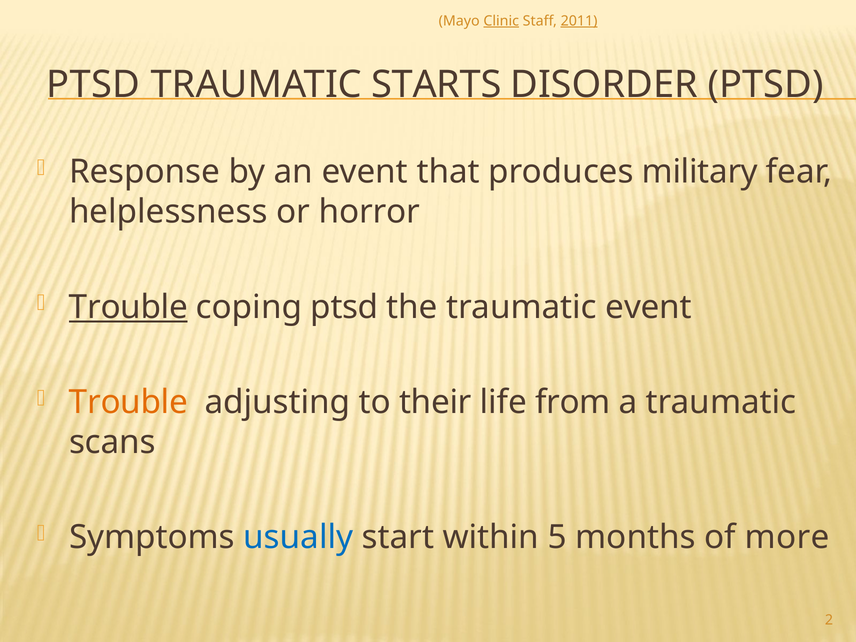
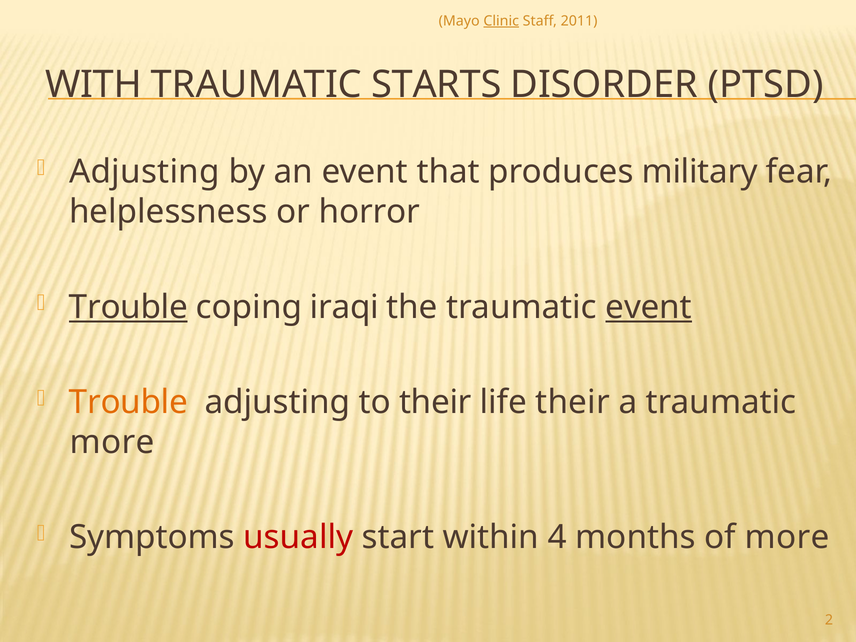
2011 underline: present -> none
PTSD at (93, 85): PTSD -> WITH
Response at (145, 172): Response -> Adjusting
coping ptsd: ptsd -> iraqi
event at (649, 307) underline: none -> present
life from: from -> their
scans at (112, 442): scans -> more
usually colour: blue -> red
5: 5 -> 4
